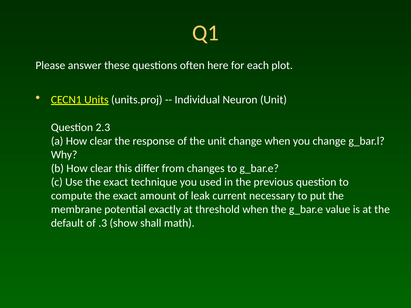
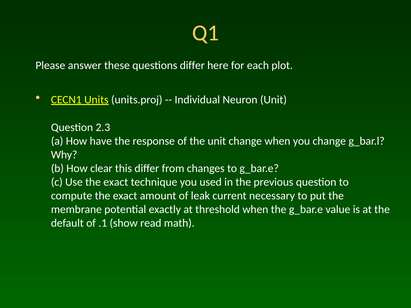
questions often: often -> differ
a How clear: clear -> have
.3: .3 -> .1
shall: shall -> read
